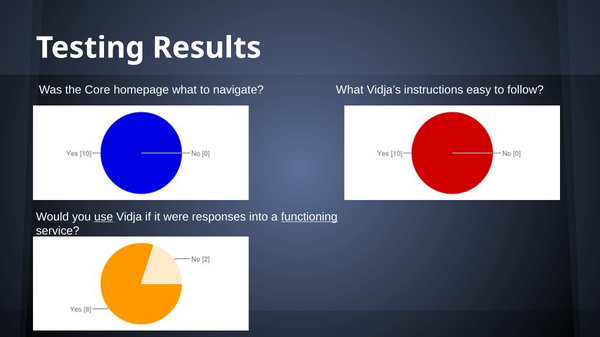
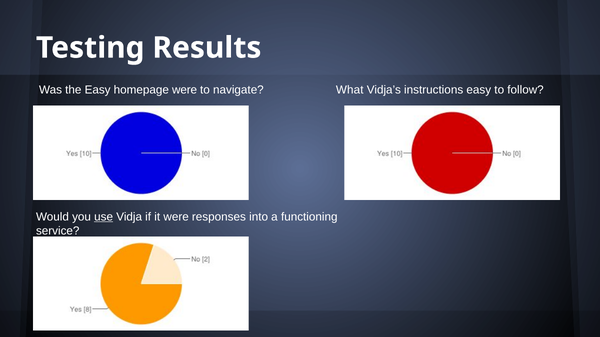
the Core: Core -> Easy
homepage what: what -> were
functioning underline: present -> none
